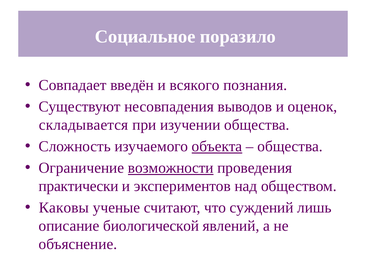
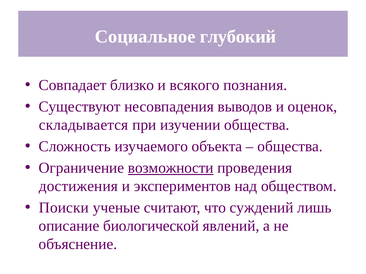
поразило: поразило -> глубокий
введён: введён -> близко
объекта underline: present -> none
практически: практически -> достижения
Каковы: Каковы -> Поиски
